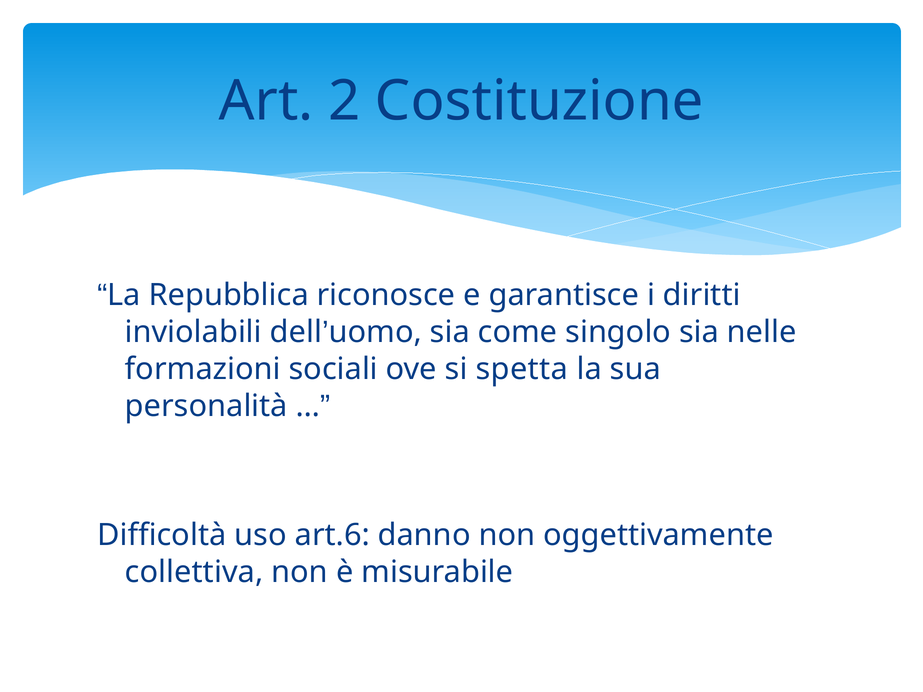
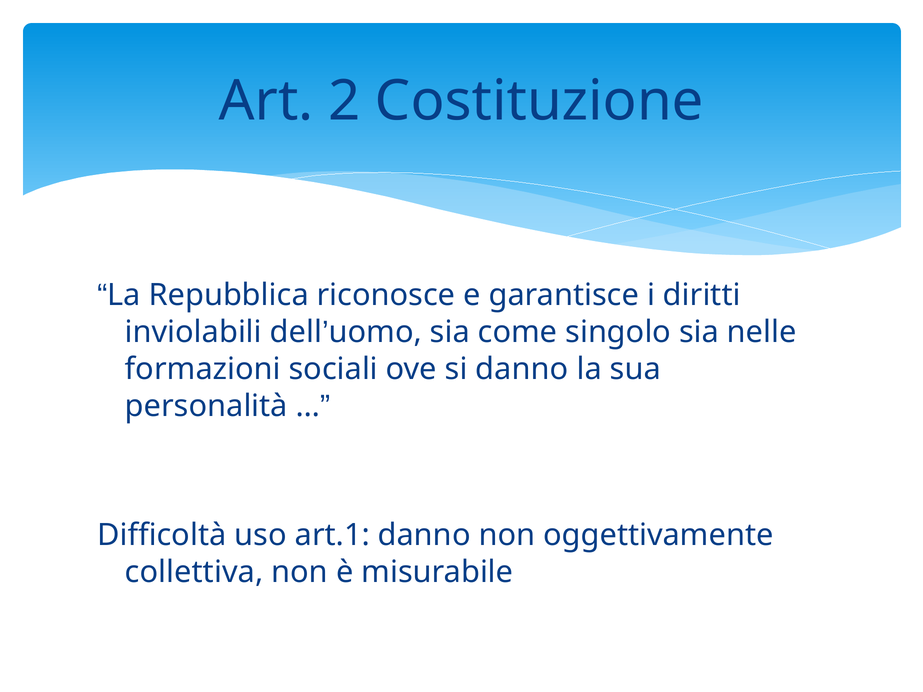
si spetta: spetta -> danno
art.6: art.6 -> art.1
